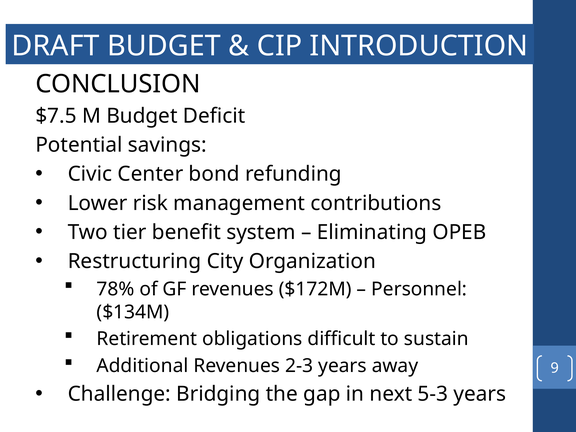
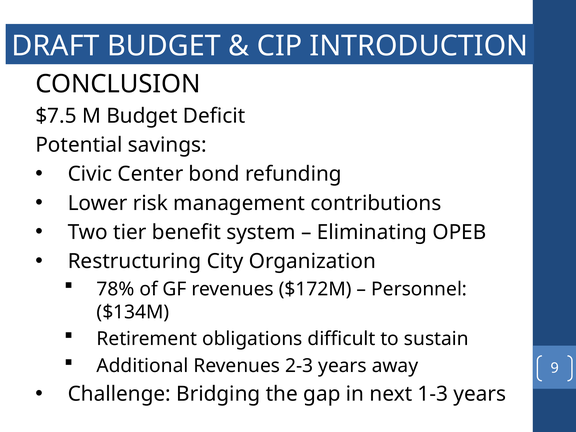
5-3: 5-3 -> 1-3
